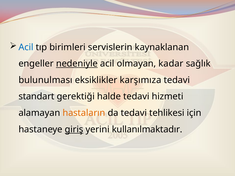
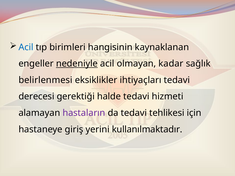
servislerin: servislerin -> hangisinin
bulunulması: bulunulması -> belirlenmesi
karşımıza: karşımıza -> ihtiyaçları
standart: standart -> derecesi
hastaların colour: orange -> purple
giriş underline: present -> none
